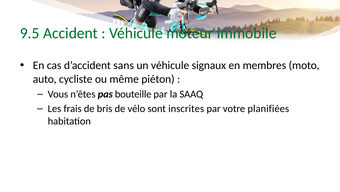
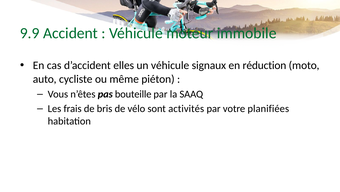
9.5: 9.5 -> 9.9
sans: sans -> elles
membres: membres -> réduction
inscrites: inscrites -> activités
